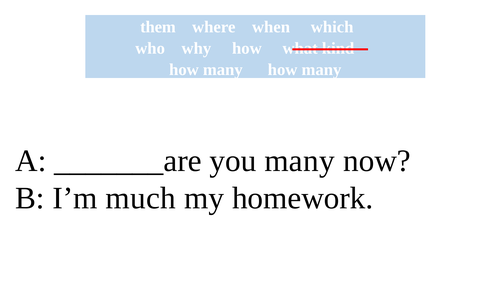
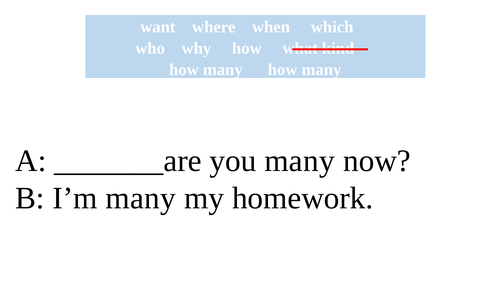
them: them -> want
I’m much: much -> many
